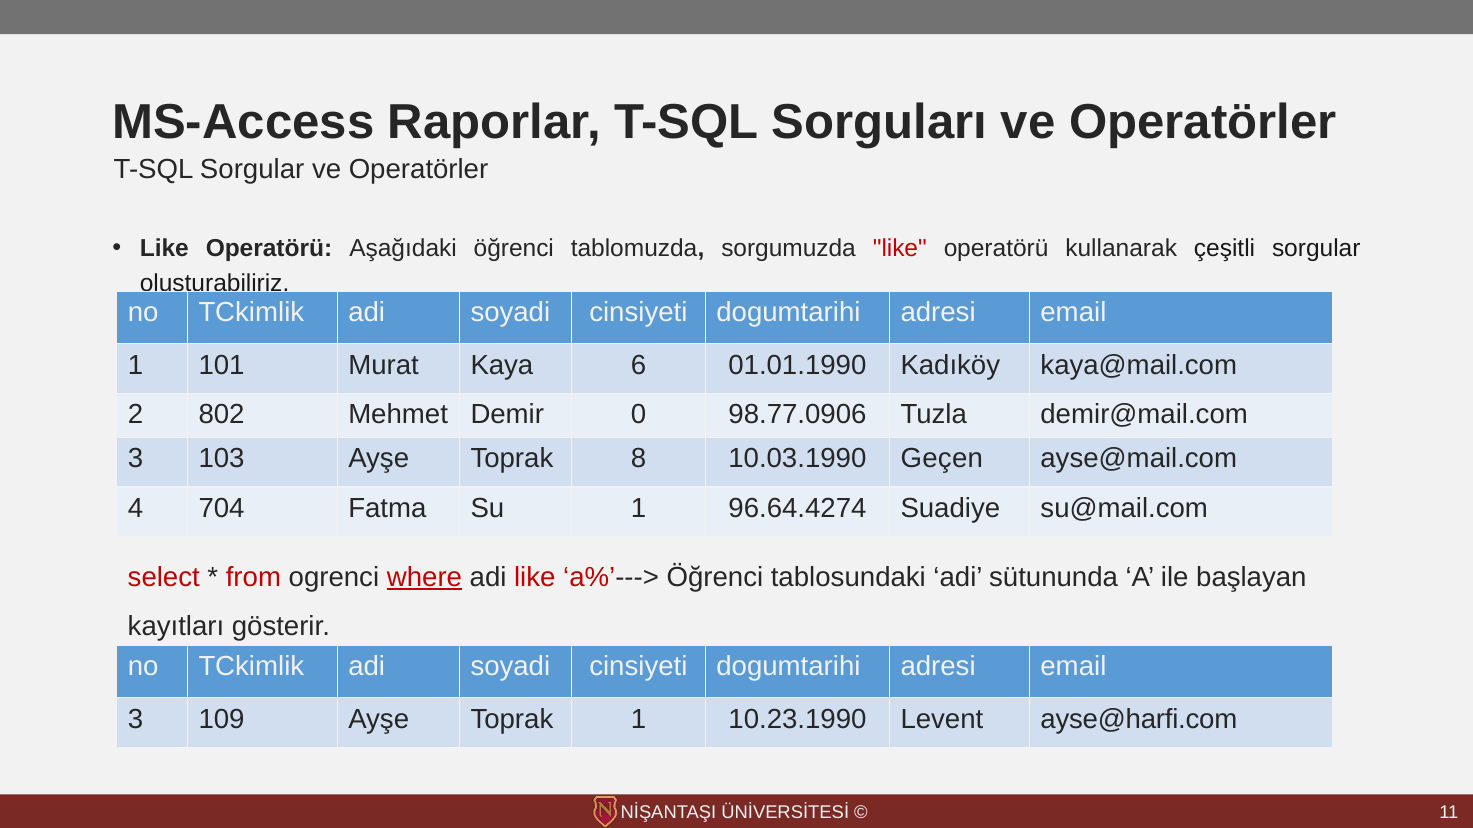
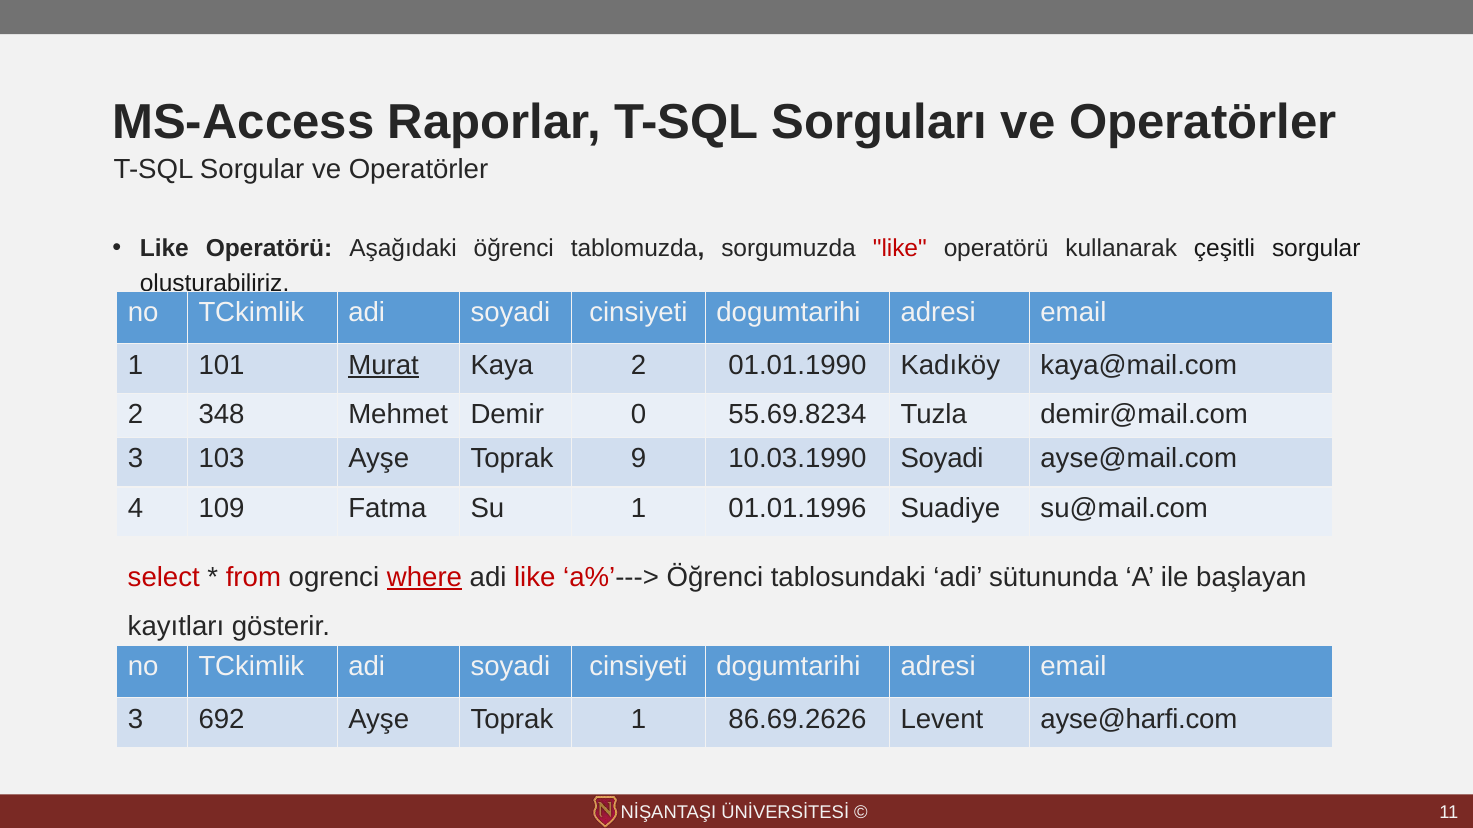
Murat underline: none -> present
Kaya 6: 6 -> 2
802: 802 -> 348
98.77.0906: 98.77.0906 -> 55.69.8234
8: 8 -> 9
10.03.1990 Geçen: Geçen -> Soyadi
704: 704 -> 109
96.64.4274: 96.64.4274 -> 01.01.1996
109: 109 -> 692
10.23.1990: 10.23.1990 -> 86.69.2626
